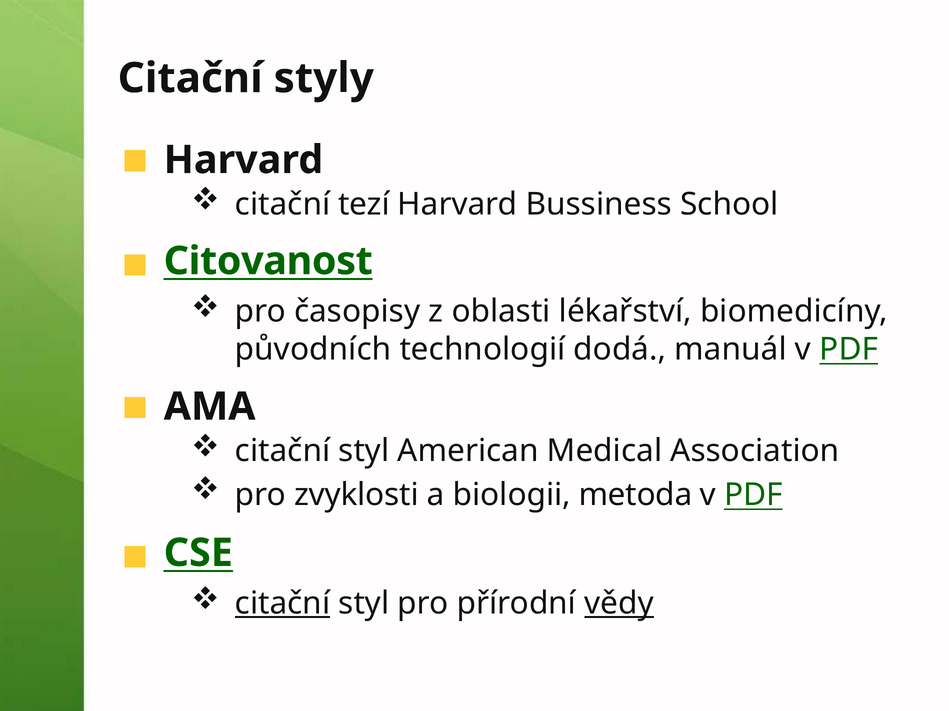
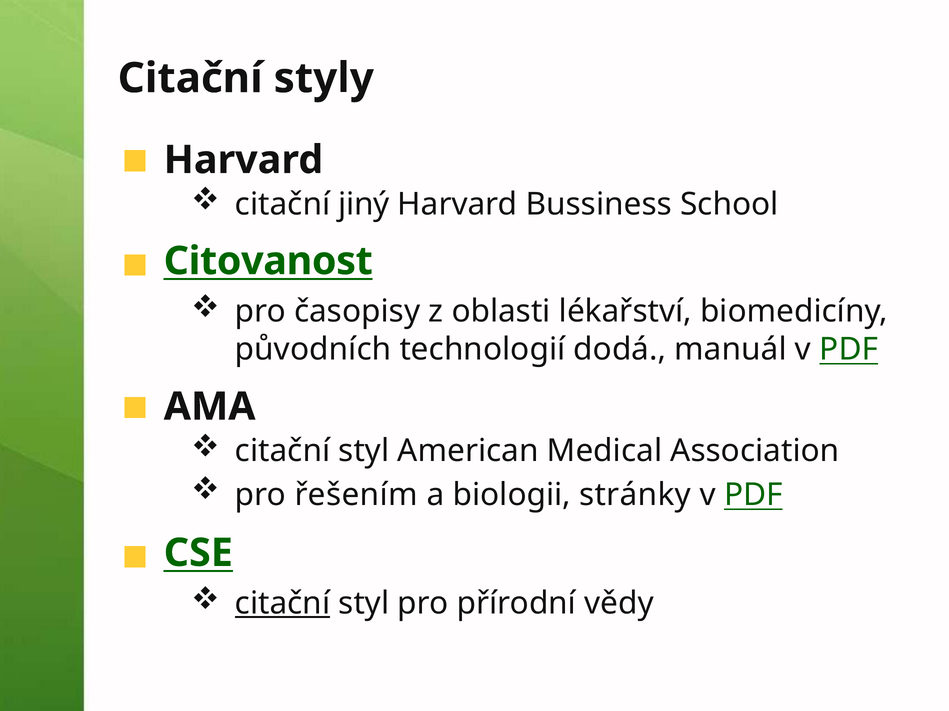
tezí: tezí -> jiný
zvyklosti: zvyklosti -> řešením
metoda: metoda -> stránky
vědy underline: present -> none
